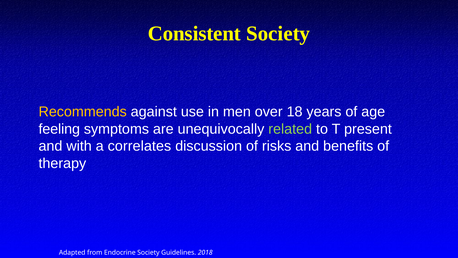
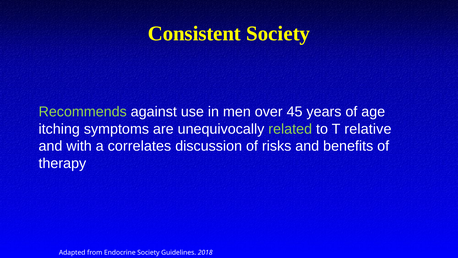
Recommends colour: yellow -> light green
18: 18 -> 45
feeling: feeling -> itching
present: present -> relative
